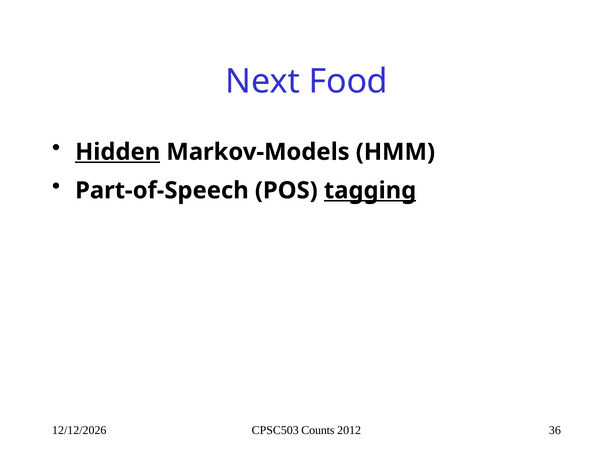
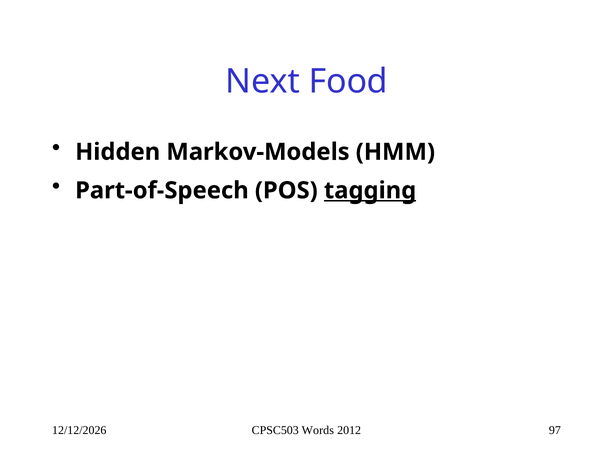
Hidden underline: present -> none
Counts: Counts -> Words
36: 36 -> 97
